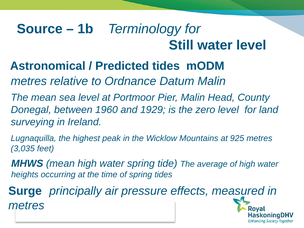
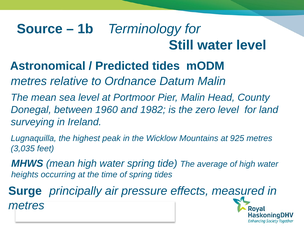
1929: 1929 -> 1982
